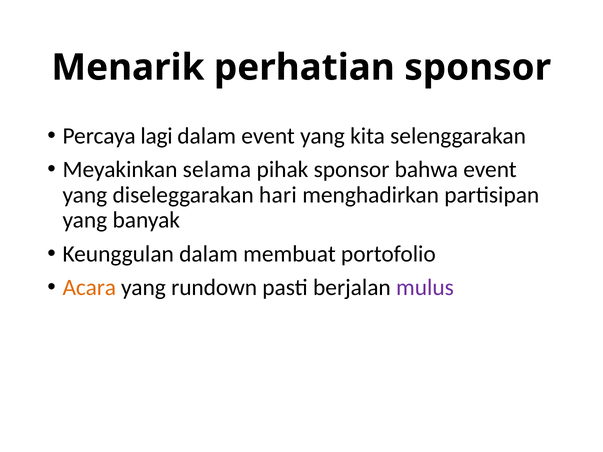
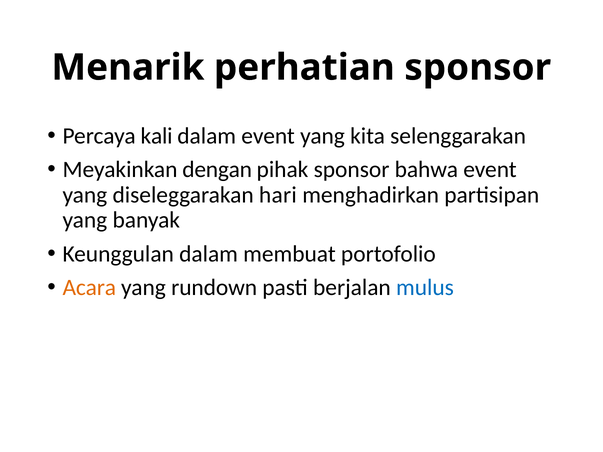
lagi: lagi -> kali
selama: selama -> dengan
mulus colour: purple -> blue
